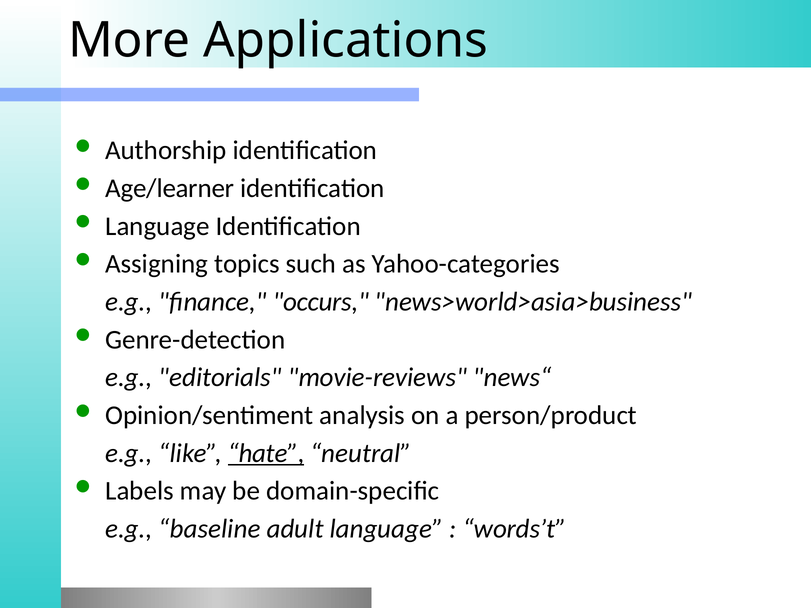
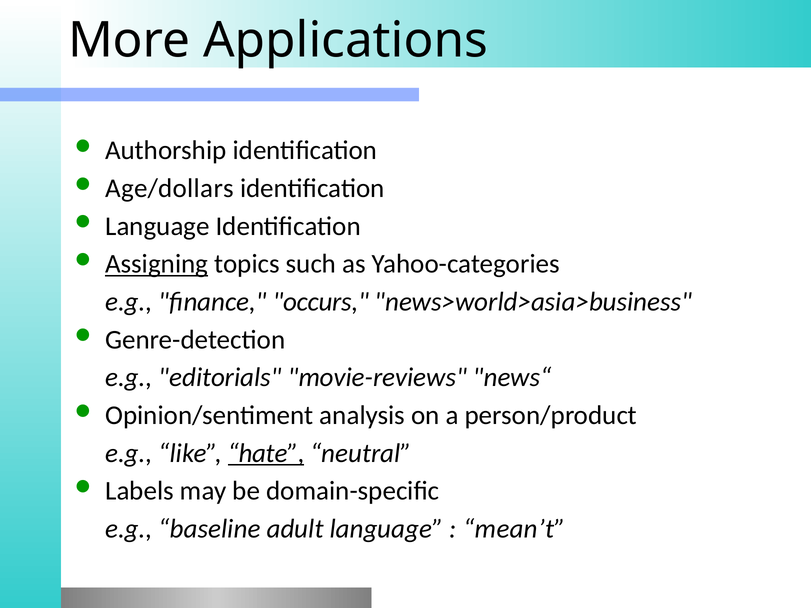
Age/learner: Age/learner -> Age/dollars
Assigning underline: none -> present
words’t: words’t -> mean’t
